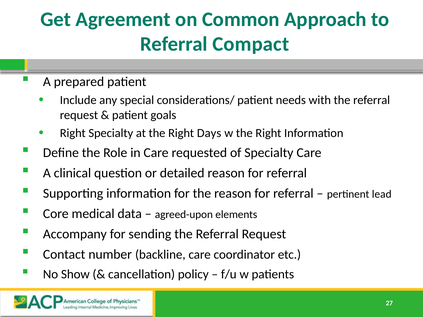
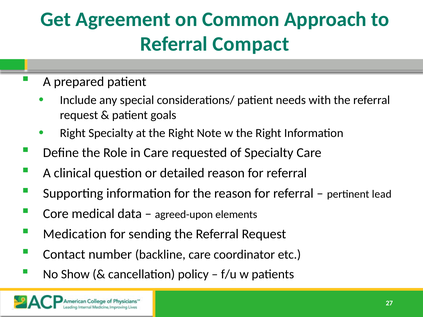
Days: Days -> Note
Accompany: Accompany -> Medication
